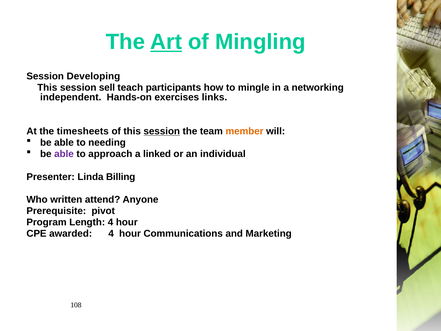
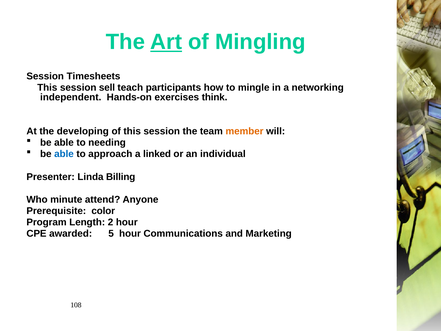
Developing: Developing -> Timesheets
links: links -> think
timesheets: timesheets -> developing
session at (162, 131) underline: present -> none
able at (64, 154) colour: purple -> blue
written: written -> minute
pivot: pivot -> color
Length 4: 4 -> 2
awarded 4: 4 -> 5
